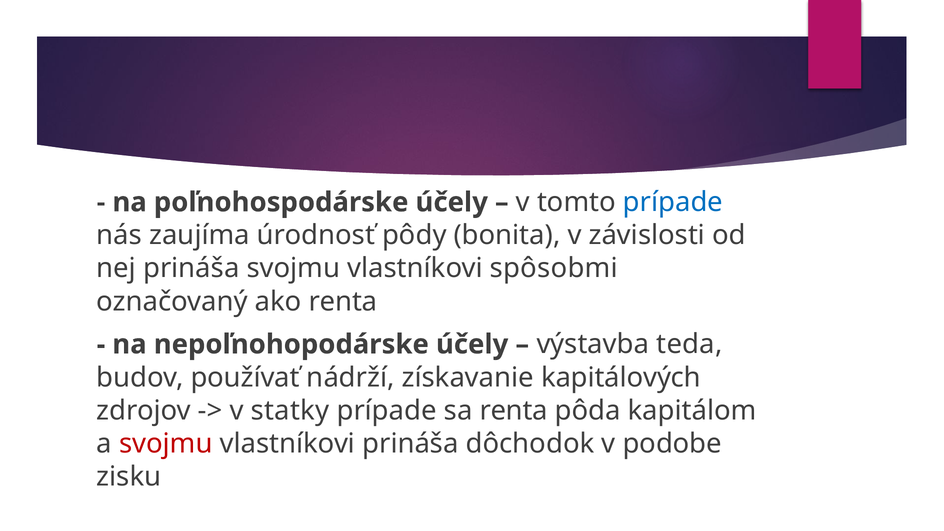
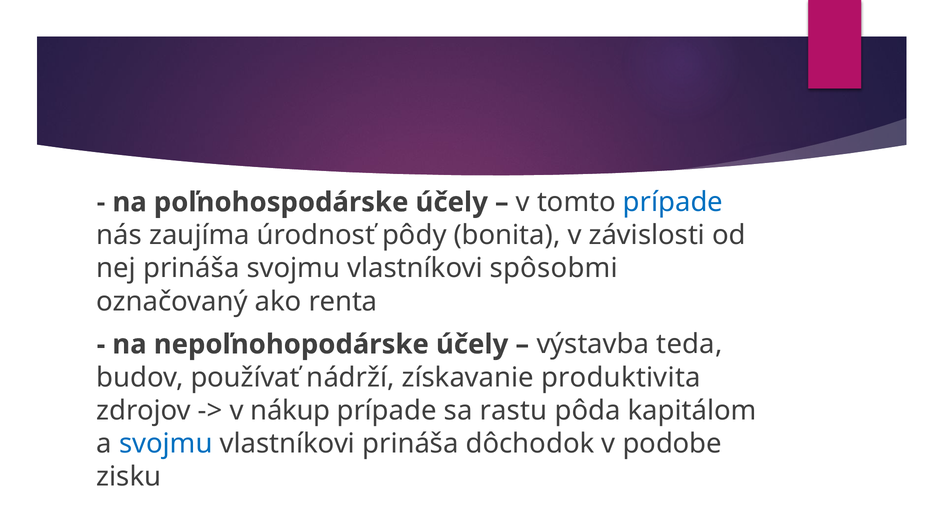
kapitálových: kapitálových -> produktivita
statky: statky -> nákup
sa renta: renta -> rastu
svojmu at (166, 444) colour: red -> blue
